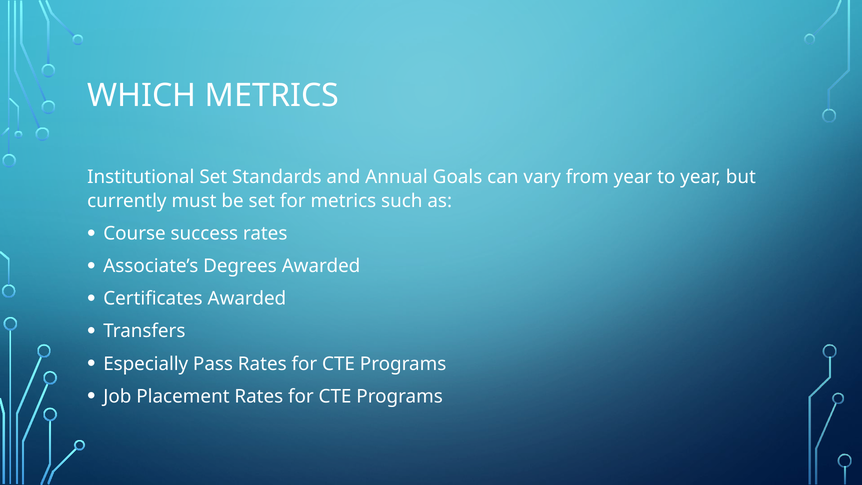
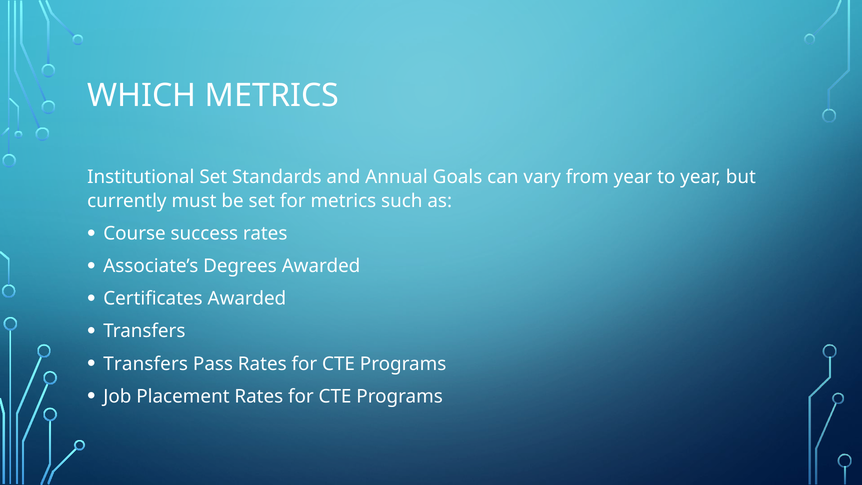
Especially at (146, 364): Especially -> Transfers
